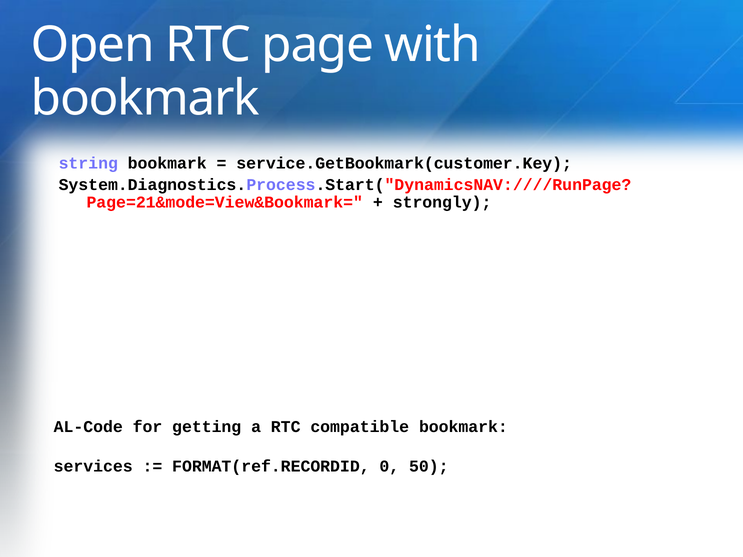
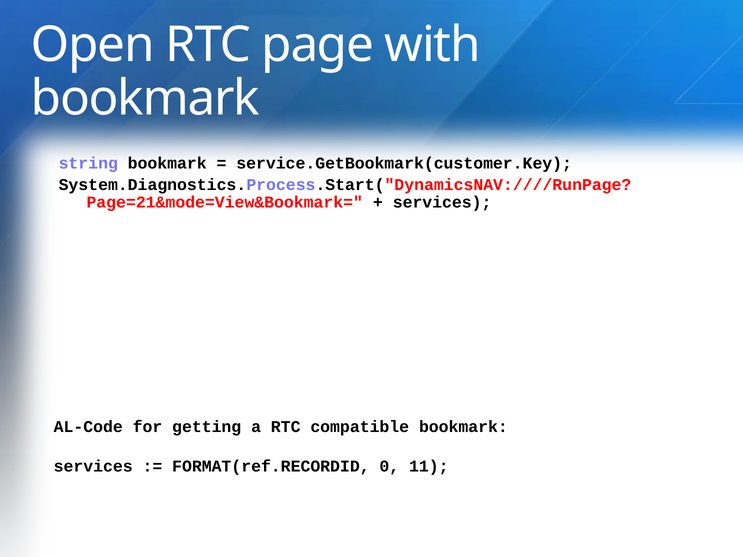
strongly at (442, 203): strongly -> services
50: 50 -> 11
